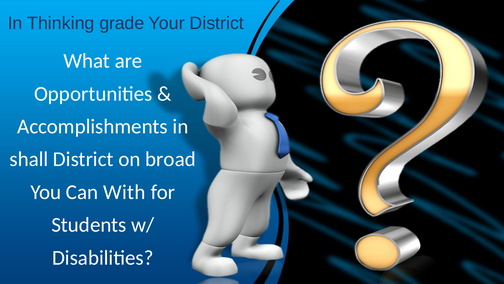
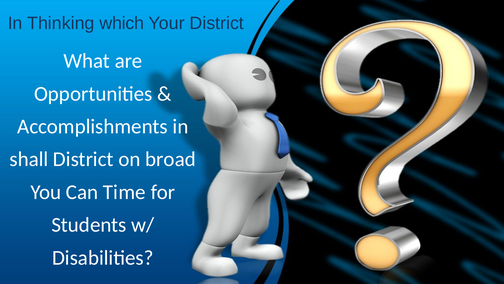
grade: grade -> which
With: With -> Time
